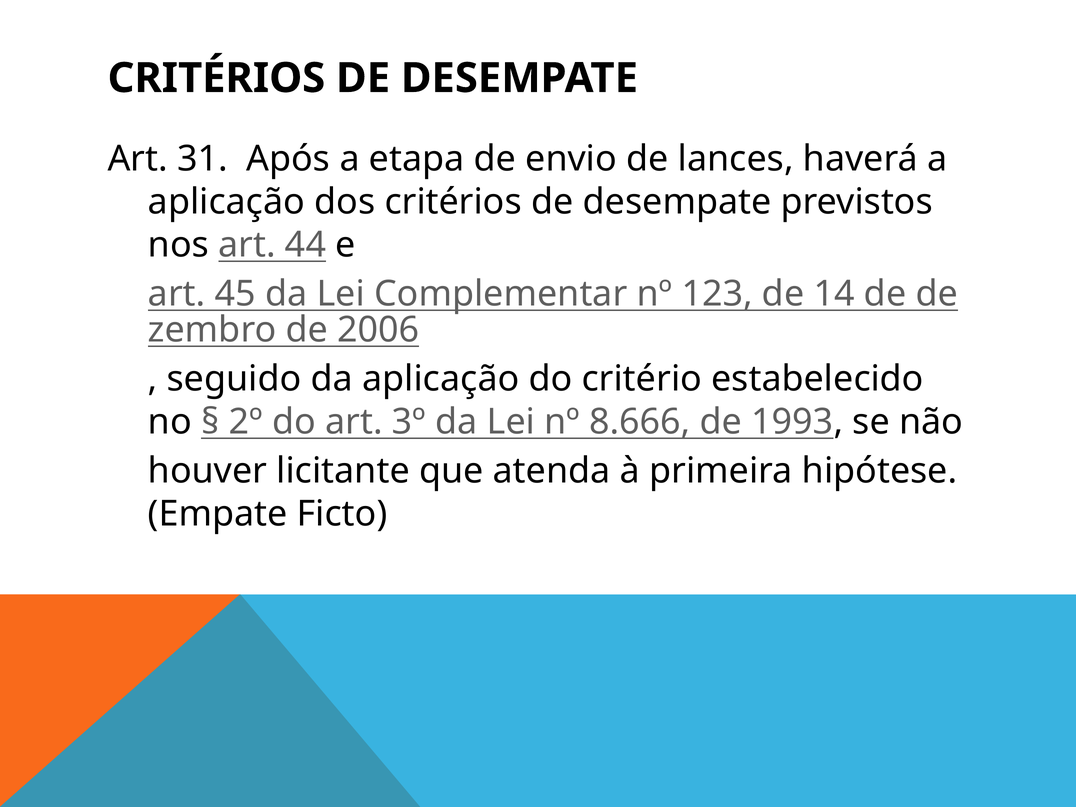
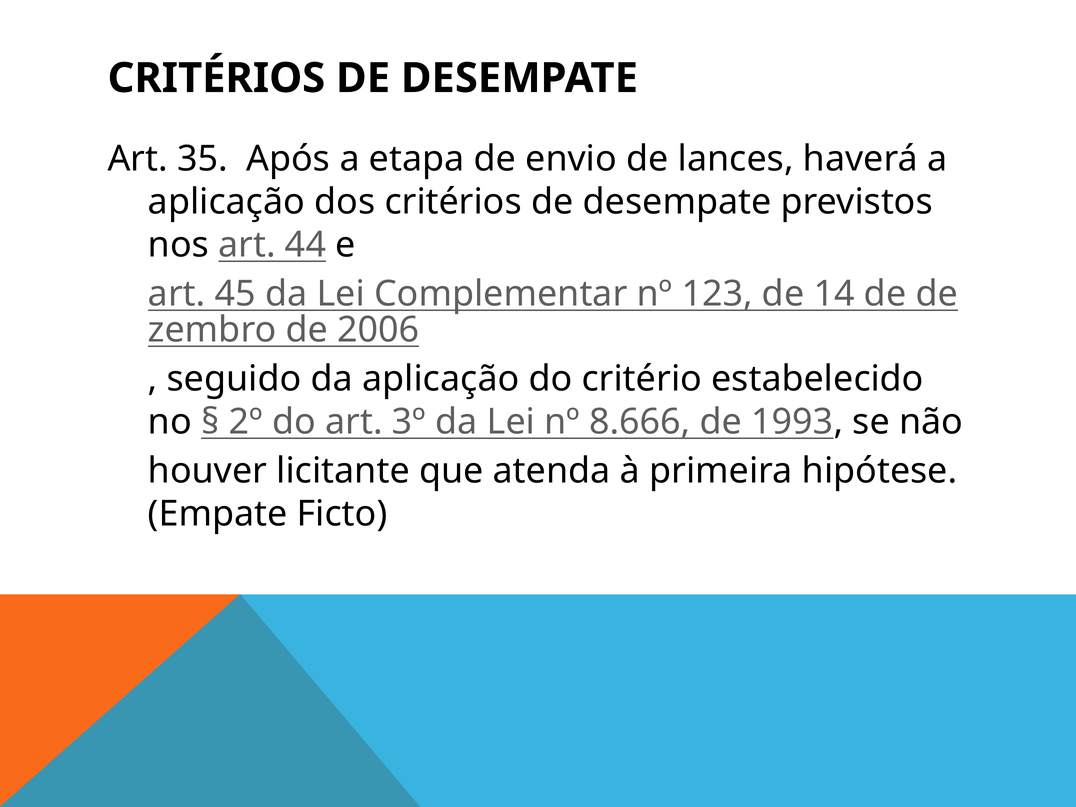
31: 31 -> 35
